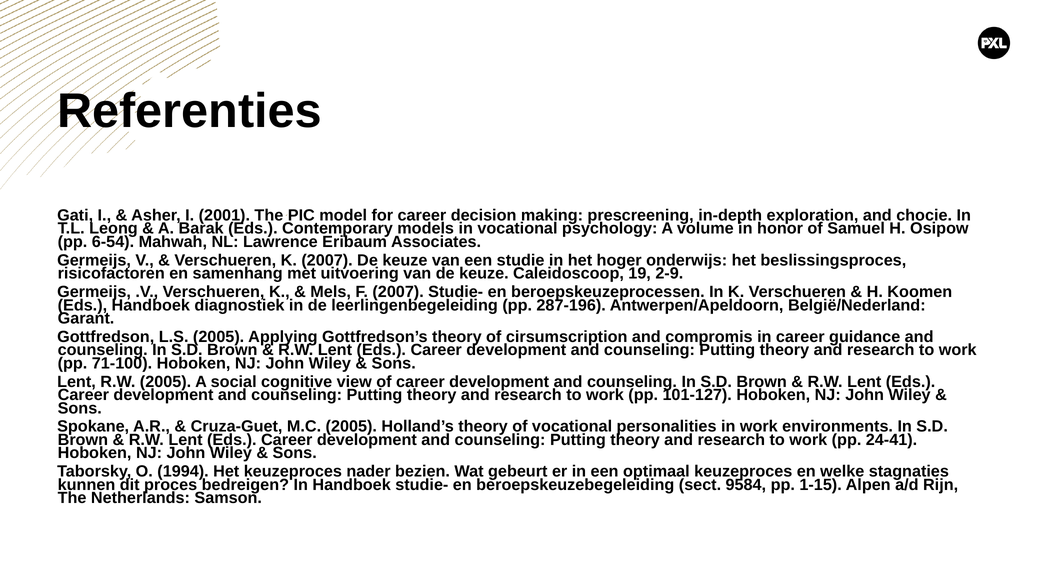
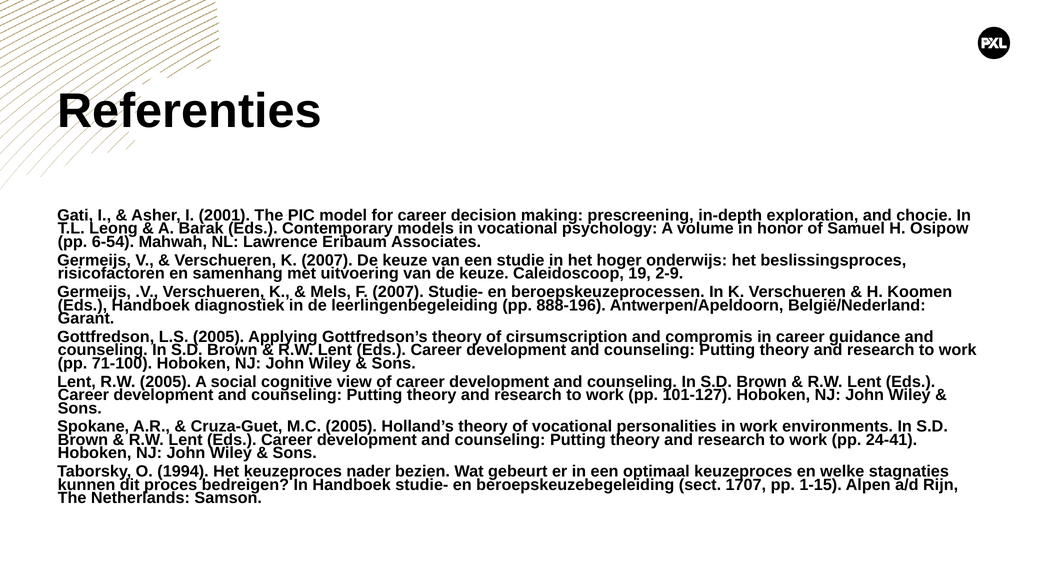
287-196: 287-196 -> 888-196
9584: 9584 -> 1707
